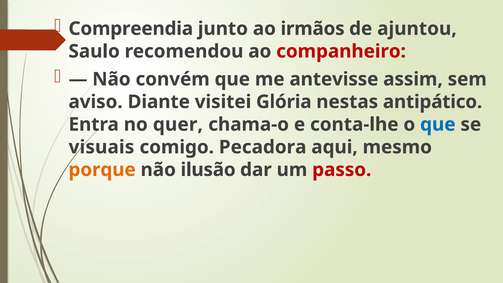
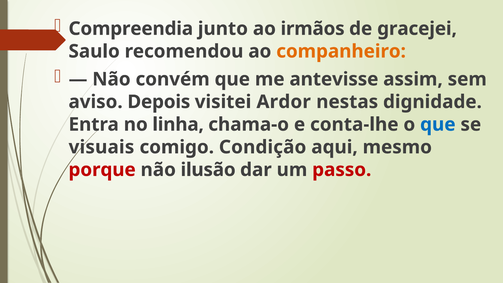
ajuntou: ajuntou -> gracejei
companheiro colour: red -> orange
Diante: Diante -> Depois
Glória: Glória -> Ardor
antipático: antipático -> dignidade
quer: quer -> linha
Pecadora: Pecadora -> Condição
porque colour: orange -> red
